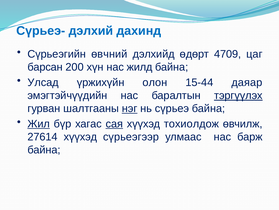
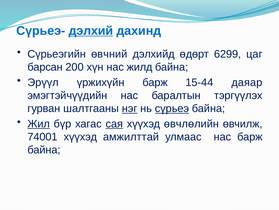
дэлхий underline: none -> present
4709: 4709 -> 6299
Улсад: Улсад -> Эрүүл
үржихүйн олон: олон -> барж
тэргүүлэх underline: present -> none
сүрьеэ underline: none -> present
тохиолдож: тохиолдож -> өвчлөлийн
27614: 27614 -> 74001
сүрьеэгээр: сүрьеэгээр -> амжилттай
